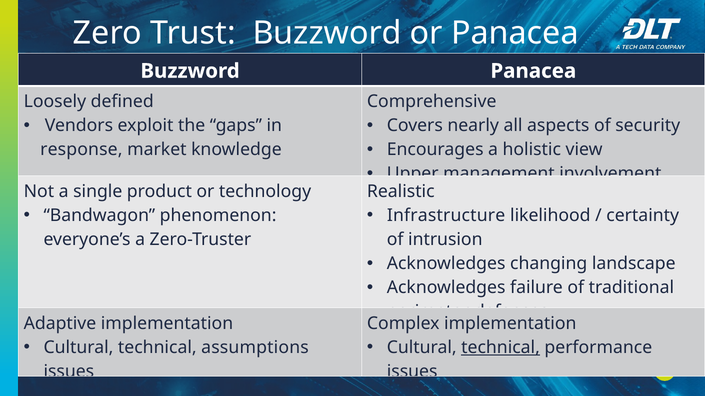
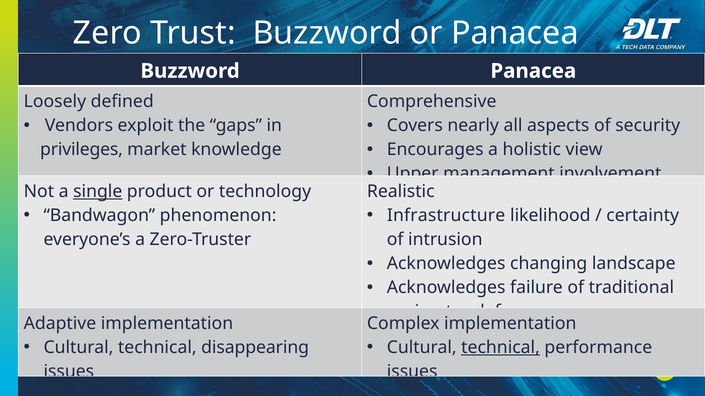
response: response -> privileges
single underline: none -> present
assumptions: assumptions -> disappearing
